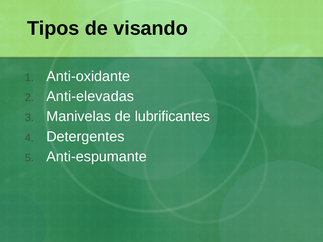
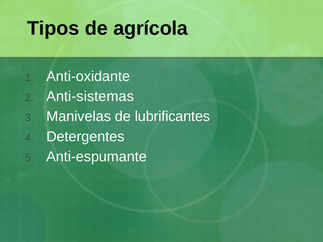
visando: visando -> agrícola
Anti-elevadas: Anti-elevadas -> Anti-sistemas
